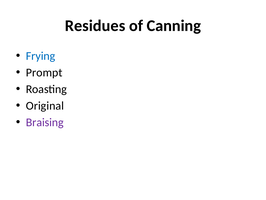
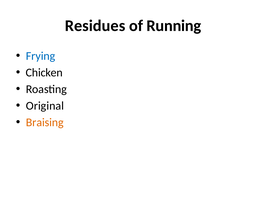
Canning: Canning -> Running
Prompt: Prompt -> Chicken
Braising colour: purple -> orange
